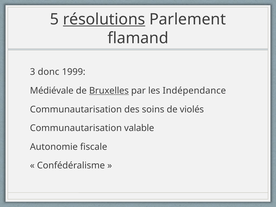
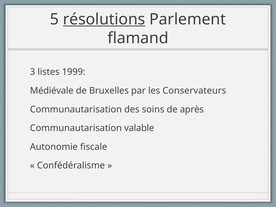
donc: donc -> listes
Bruxelles underline: present -> none
Indépendance: Indépendance -> Conservateurs
violés: violés -> après
